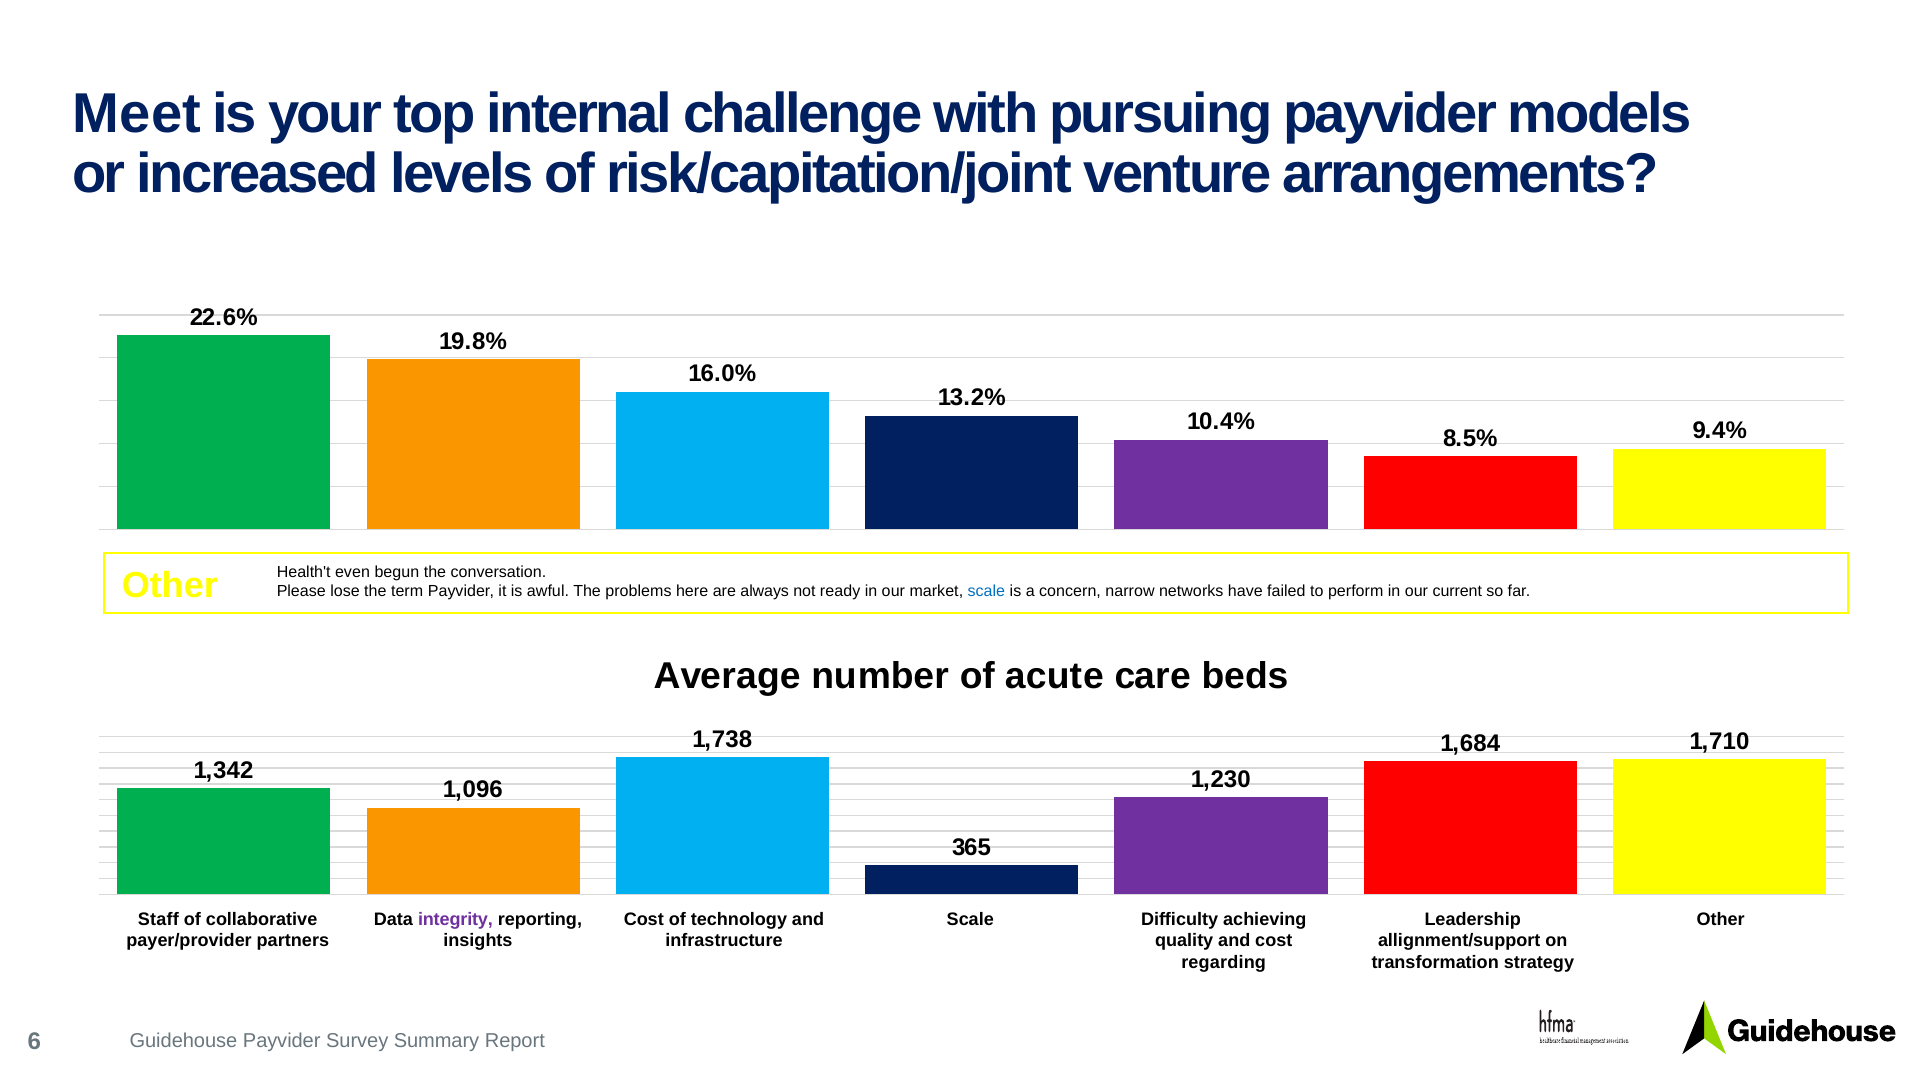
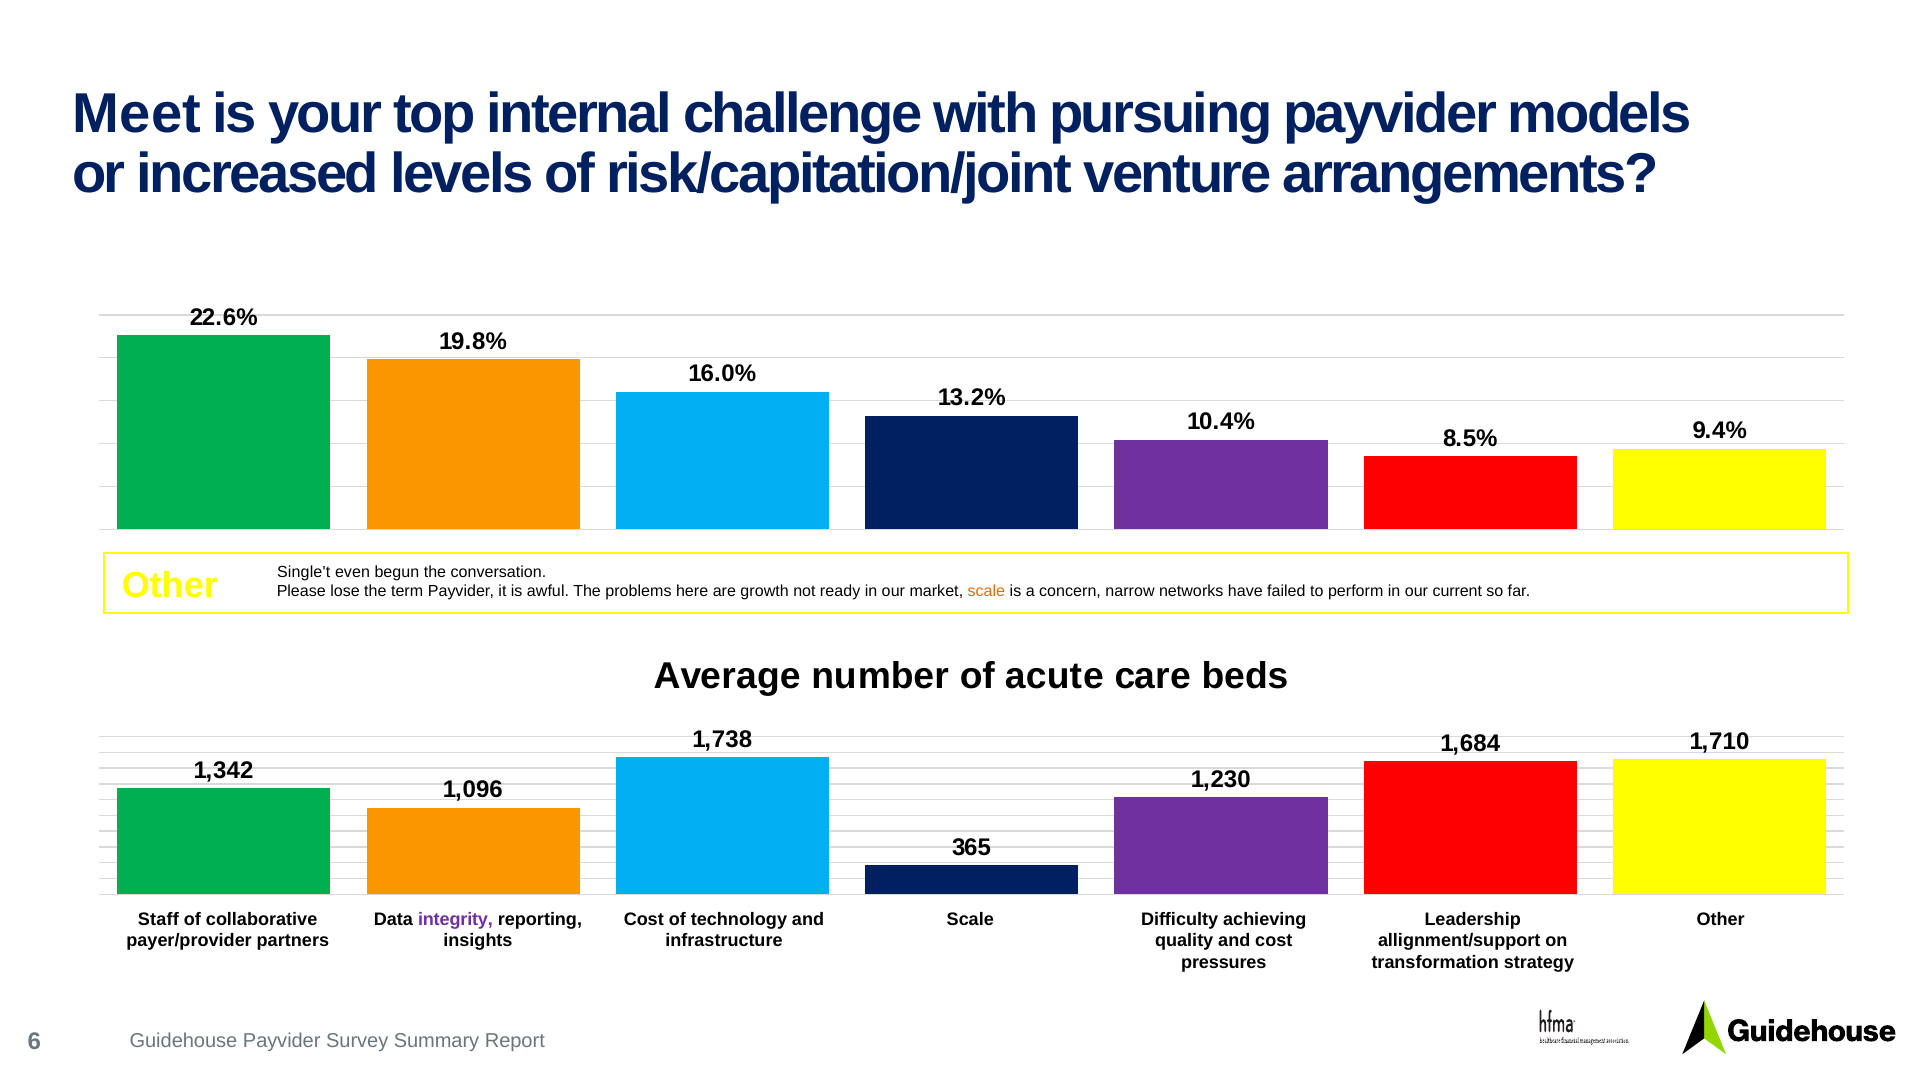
Health't: Health't -> Single't
always: always -> growth
scale at (986, 592) colour: blue -> orange
regarding: regarding -> pressures
